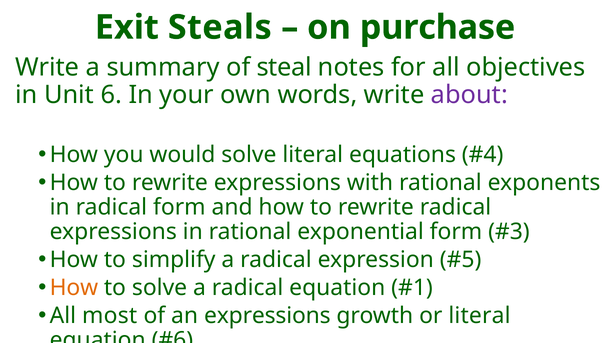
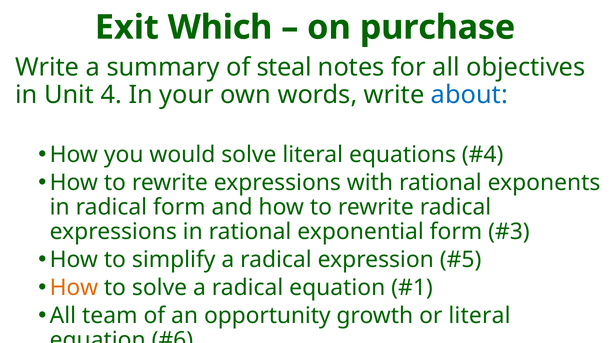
Steals: Steals -> Which
6: 6 -> 4
about colour: purple -> blue
most: most -> team
an expressions: expressions -> opportunity
